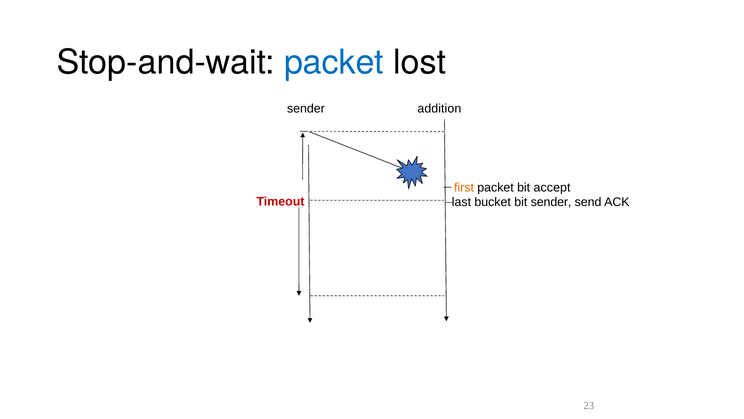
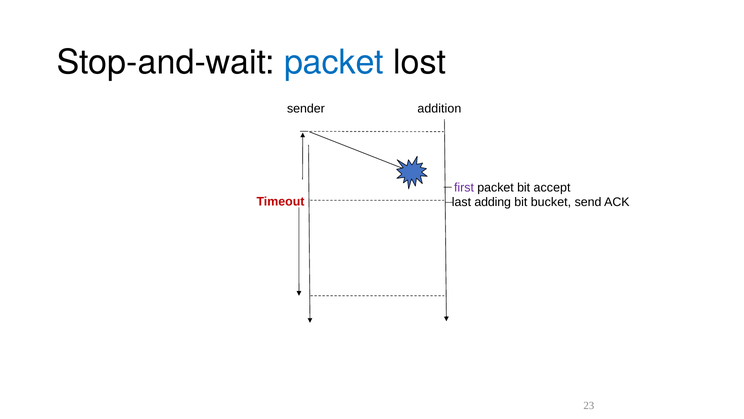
first colour: orange -> purple
bucket: bucket -> adding
bit sender: sender -> bucket
